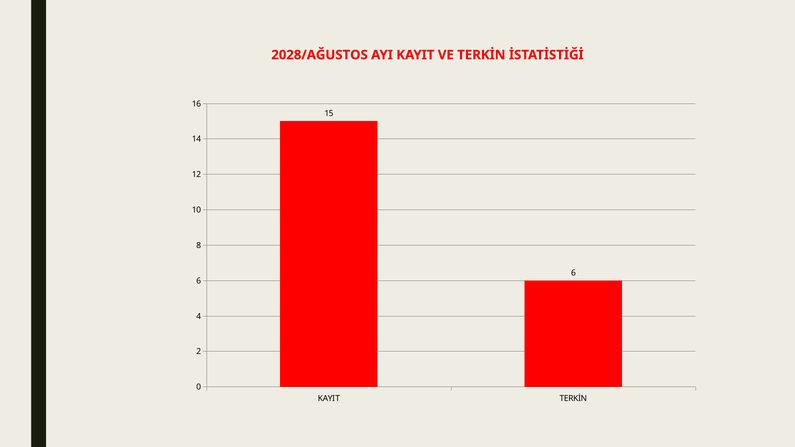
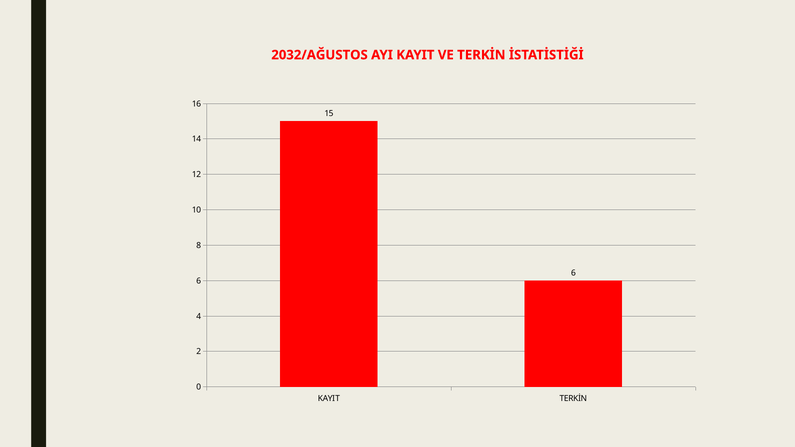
2028/AĞUSTOS: 2028/AĞUSTOS -> 2032/AĞUSTOS
